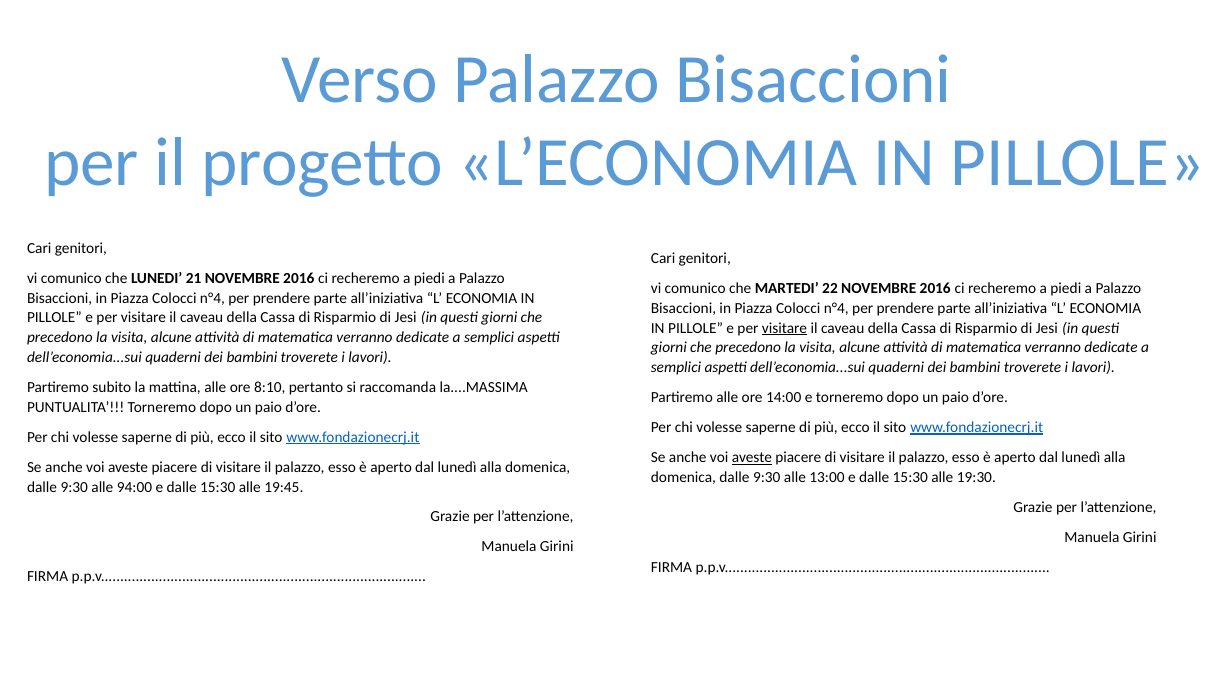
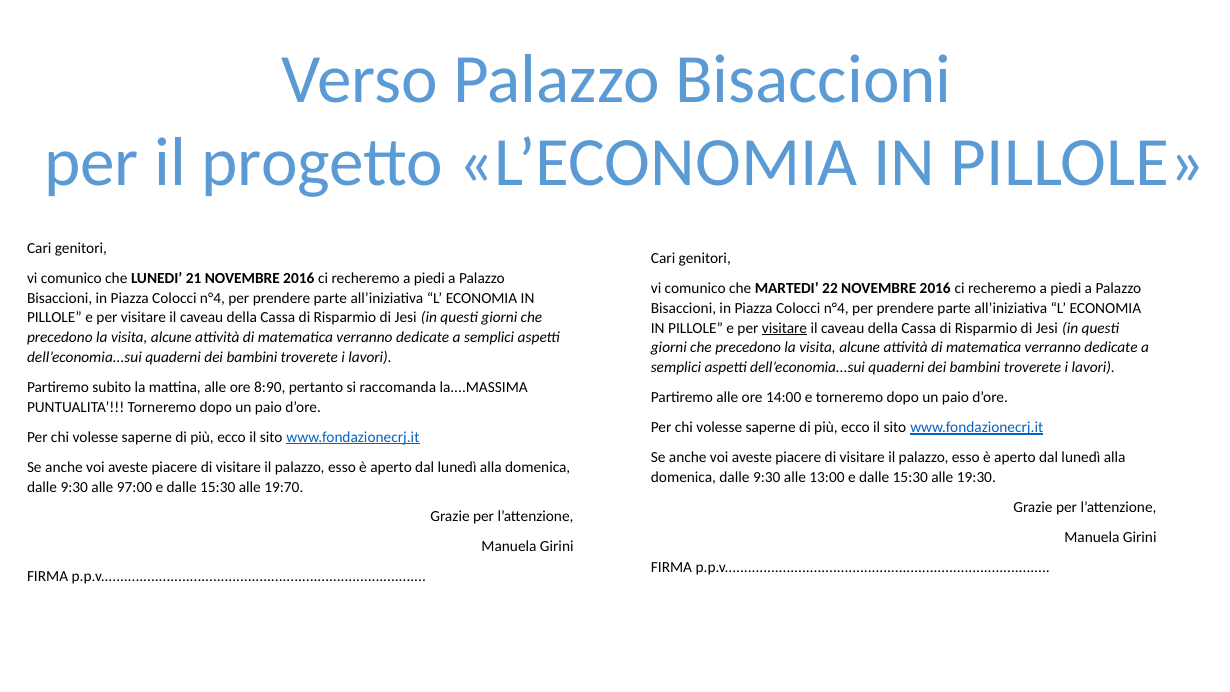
8:10: 8:10 -> 8:90
aveste at (752, 458) underline: present -> none
94:00: 94:00 -> 97:00
19:45: 19:45 -> 19:70
